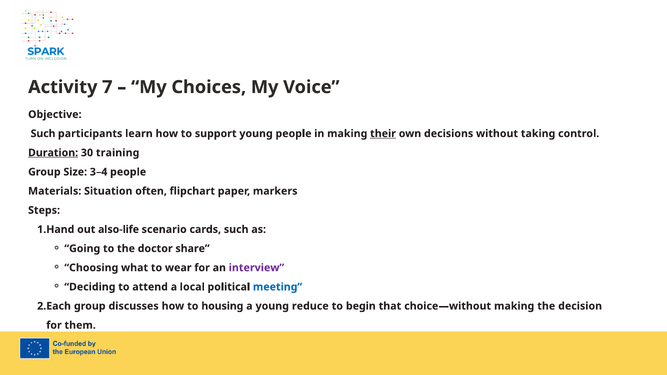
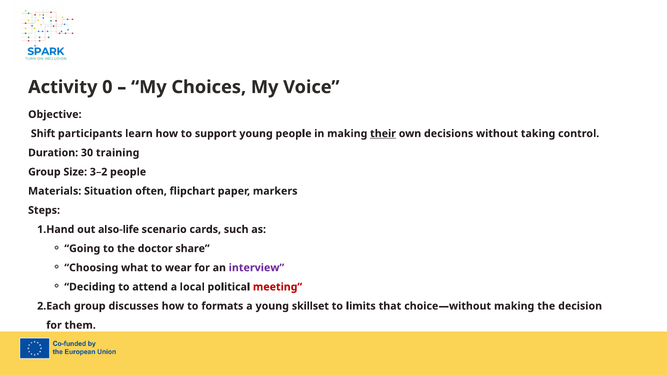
Activity 7: 7 -> 0
Such at (43, 134): Such -> Shift
Duration underline: present -> none
3–4: 3–4 -> 3–2
meeting colour: blue -> red
housing: housing -> formats
reduce: reduce -> skillset
begin: begin -> limits
